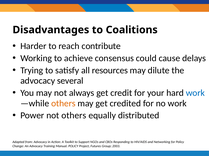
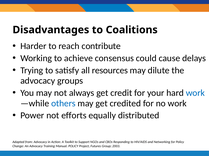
several: several -> groups
others at (63, 104) colour: orange -> blue
not others: others -> efforts
